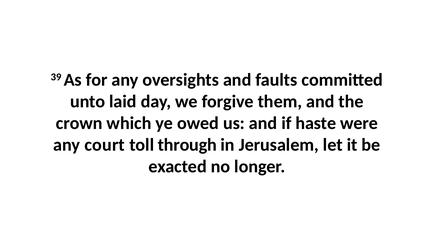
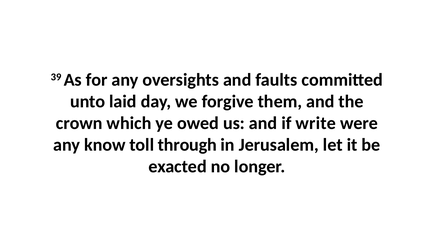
haste: haste -> write
court: court -> know
